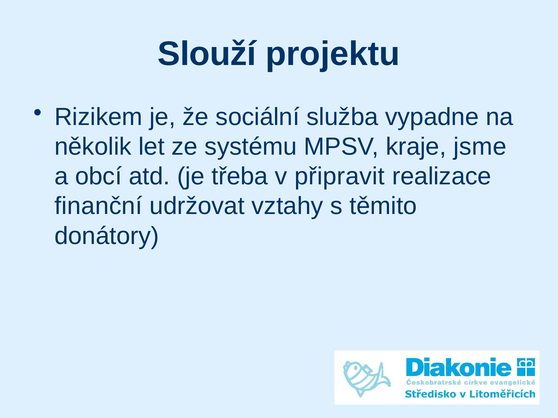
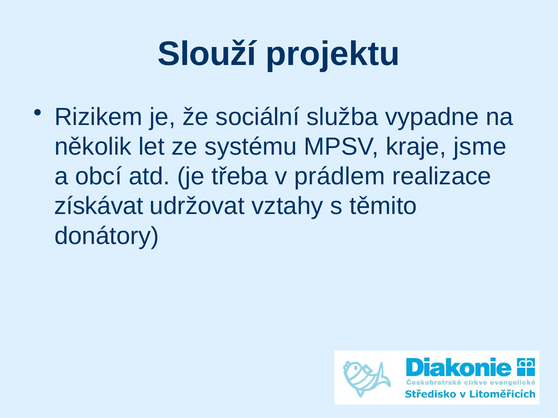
připravit: připravit -> prádlem
finanční: finanční -> získávat
